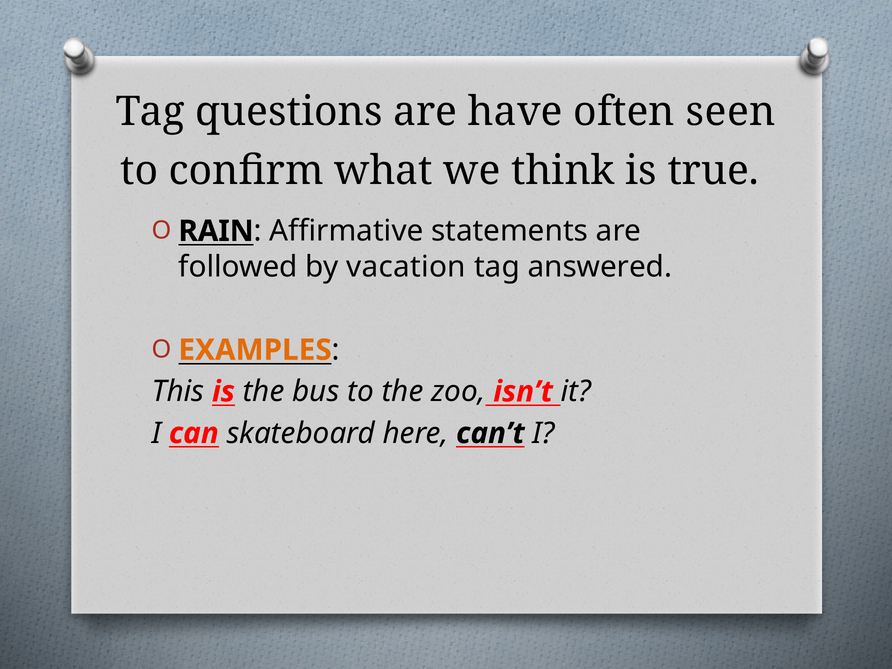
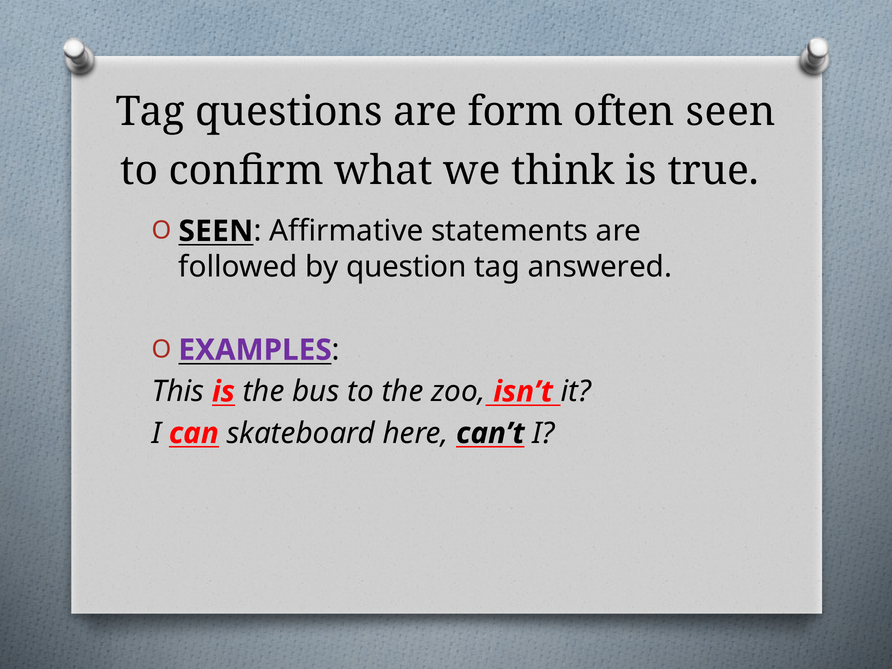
have: have -> form
RAIN at (216, 231): RAIN -> SEEN
vacation: vacation -> question
EXAMPLES colour: orange -> purple
